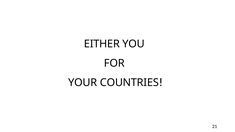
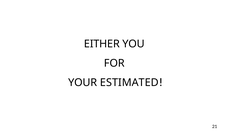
COUNTRIES: COUNTRIES -> ESTIMATED
